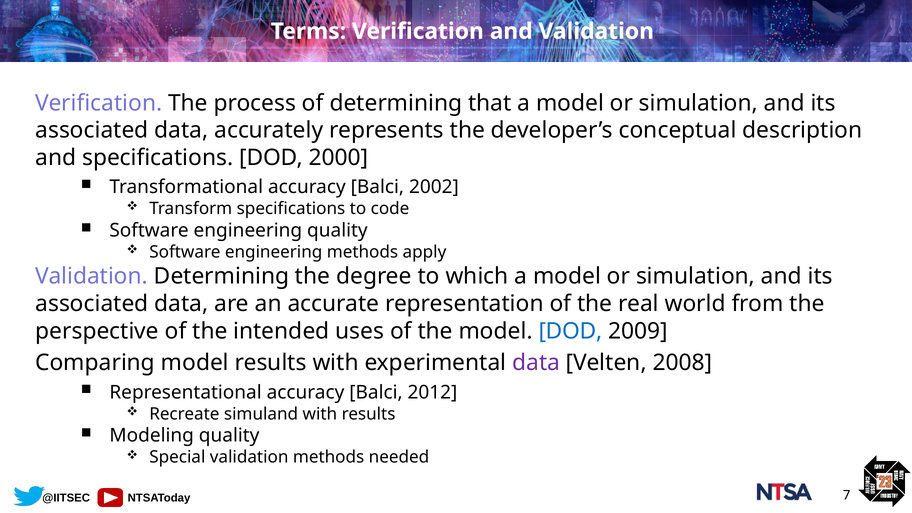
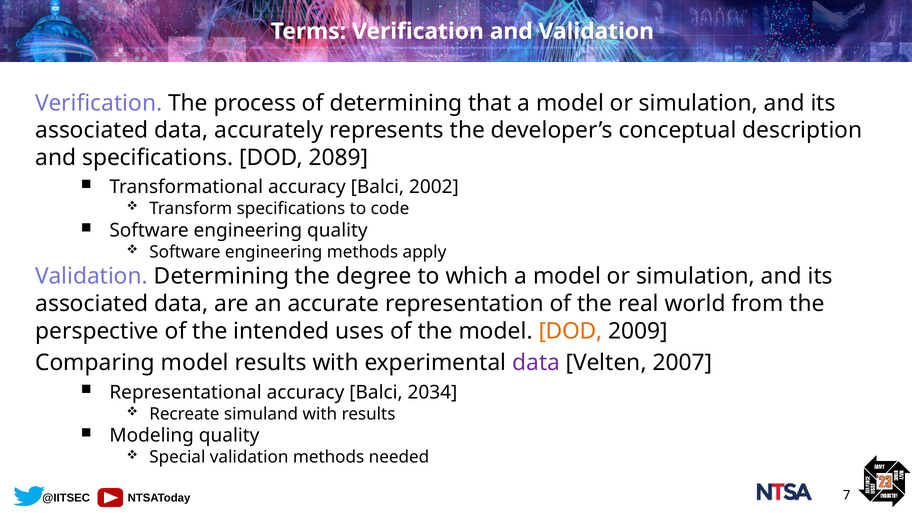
2000: 2000 -> 2089
DOD at (571, 331) colour: blue -> orange
2008: 2008 -> 2007
2012: 2012 -> 2034
